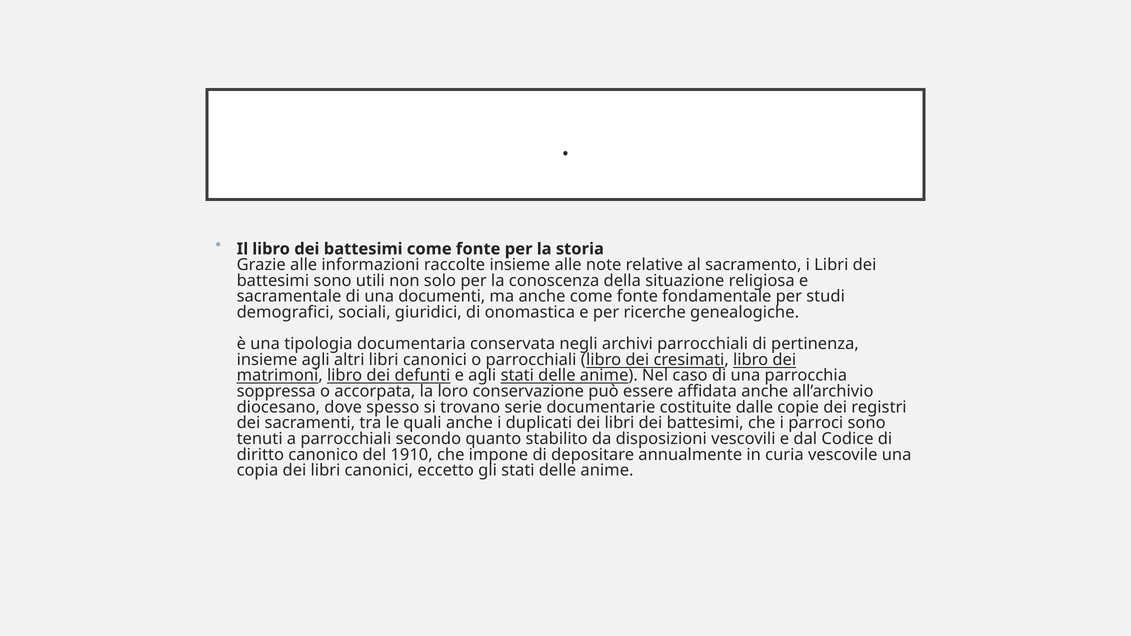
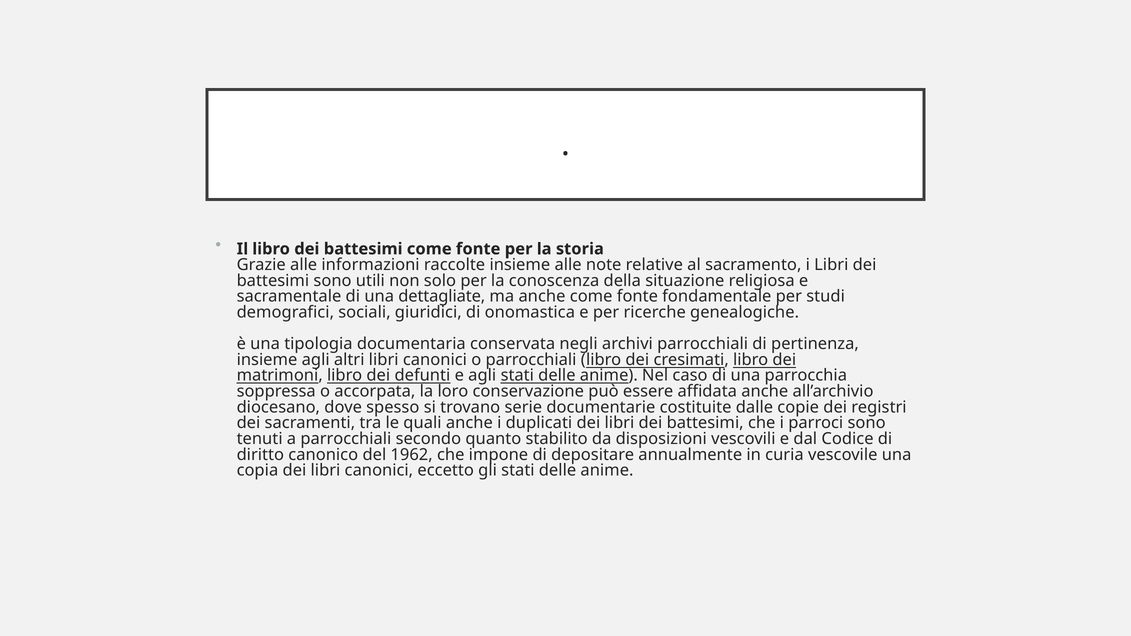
documenti: documenti -> dettagliate
1910: 1910 -> 1962
